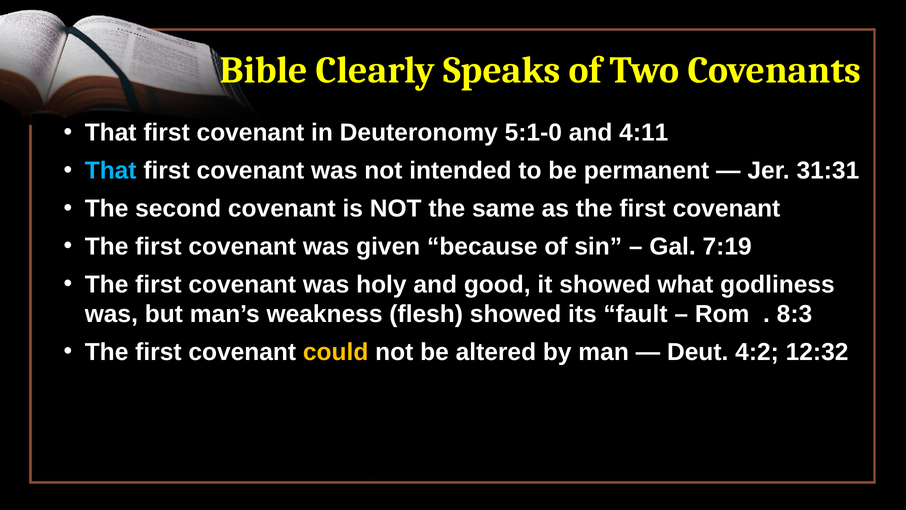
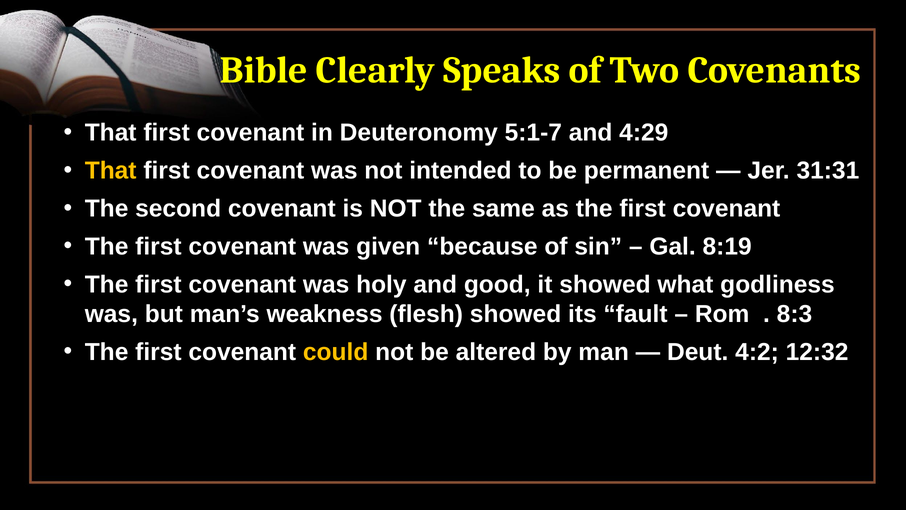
5:1-0: 5:1-0 -> 5:1-7
4:11: 4:11 -> 4:29
That at (111, 171) colour: light blue -> yellow
7:19: 7:19 -> 8:19
